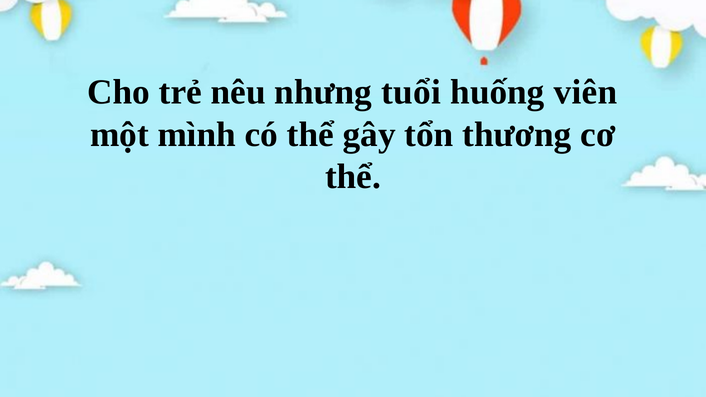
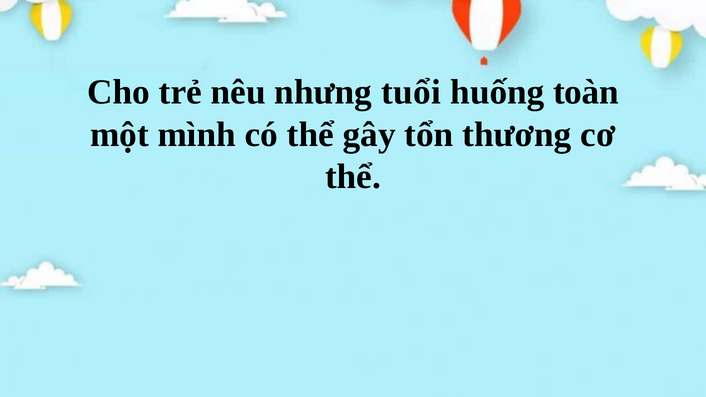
viên: viên -> toàn
